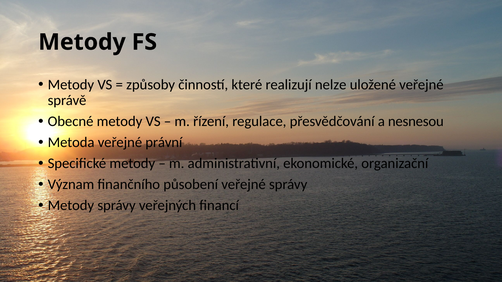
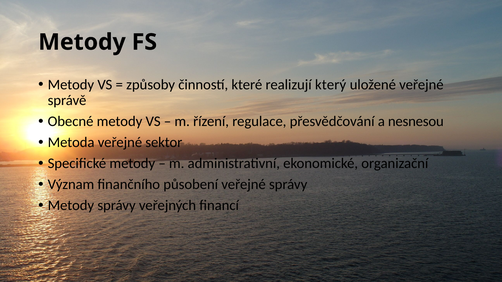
nelze: nelze -> který
právní: právní -> sektor
